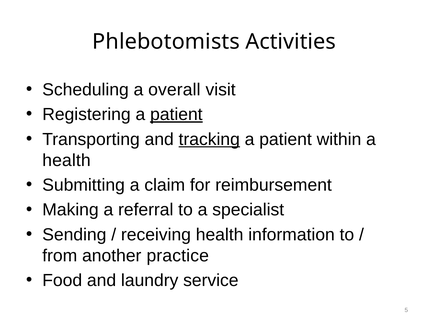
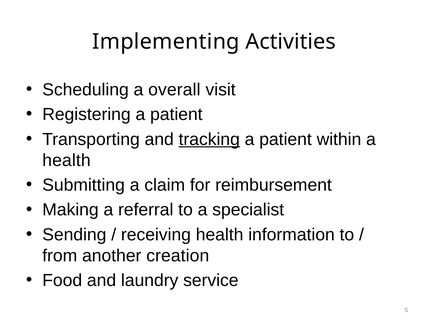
Phlebotomists: Phlebotomists -> Implementing
patient at (176, 115) underline: present -> none
practice: practice -> creation
